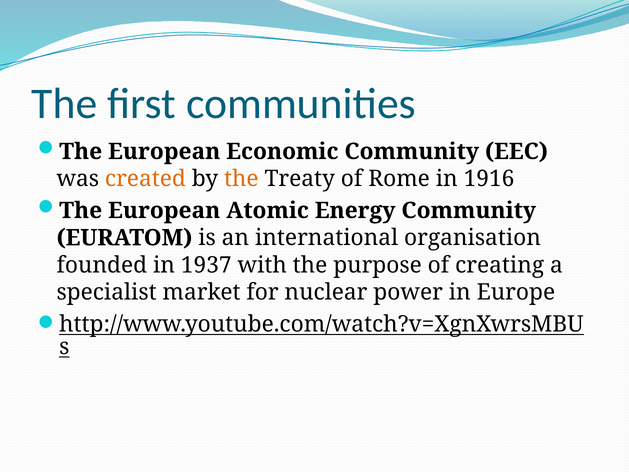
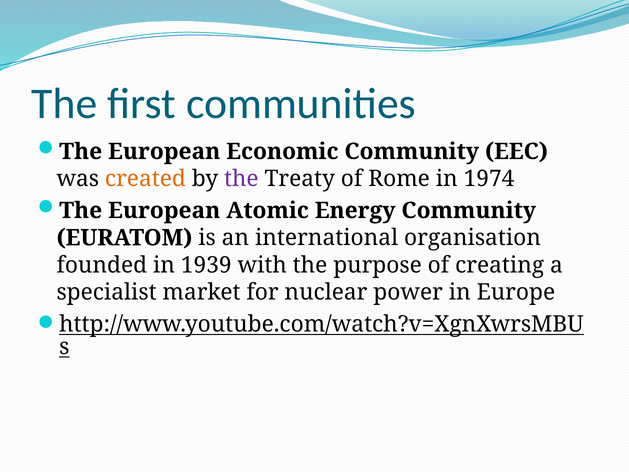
the at (241, 179) colour: orange -> purple
1916: 1916 -> 1974
1937: 1937 -> 1939
